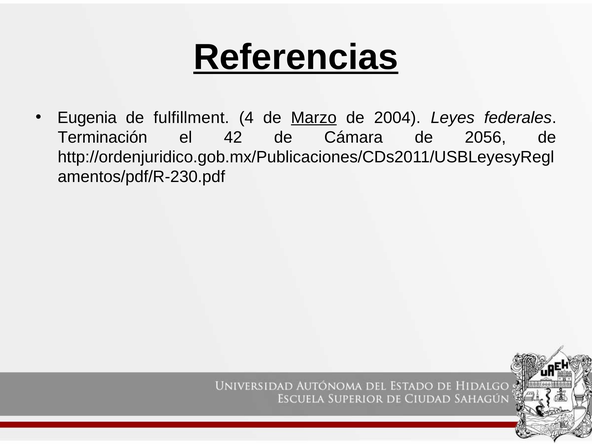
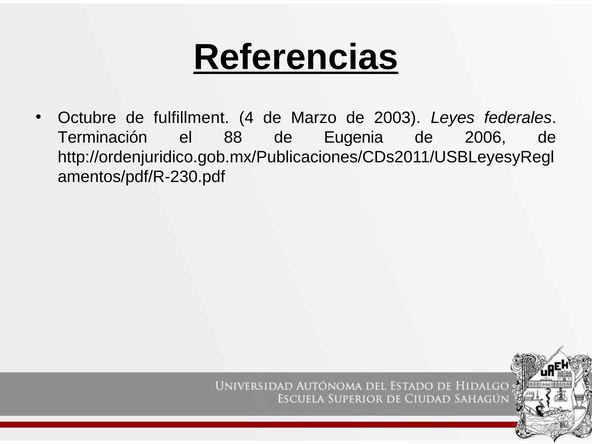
Eugenia: Eugenia -> Octubre
Marzo underline: present -> none
2004: 2004 -> 2003
42: 42 -> 88
Cámara: Cámara -> Eugenia
2056: 2056 -> 2006
